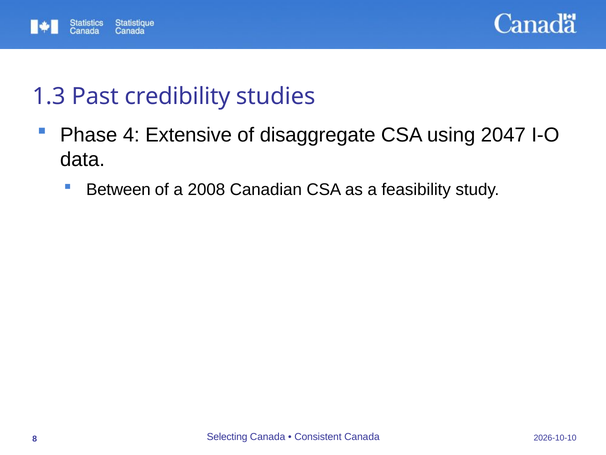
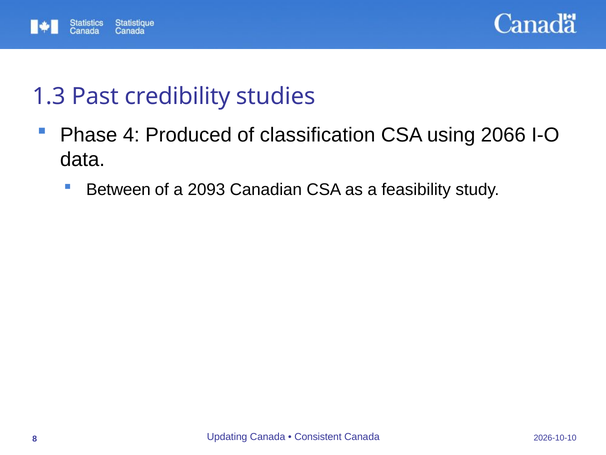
Extensive: Extensive -> Produced
disaggregate: disaggregate -> classification
2047: 2047 -> 2066
2008: 2008 -> 2093
Selecting: Selecting -> Updating
